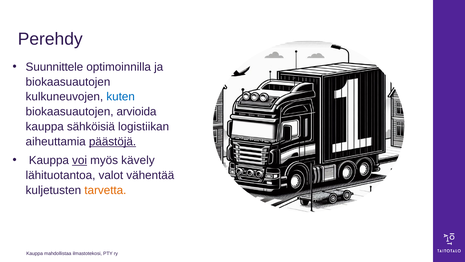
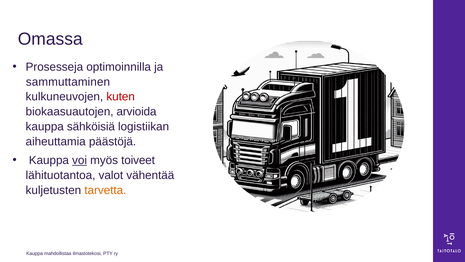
Perehdy: Perehdy -> Omassa
Suunnittele: Suunnittele -> Prosesseja
biokaasuautojen at (68, 82): biokaasuautojen -> sammuttaminen
kuten colour: blue -> red
päästöjä underline: present -> none
kävely: kävely -> toiveet
